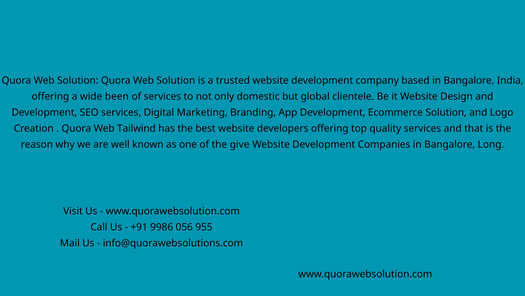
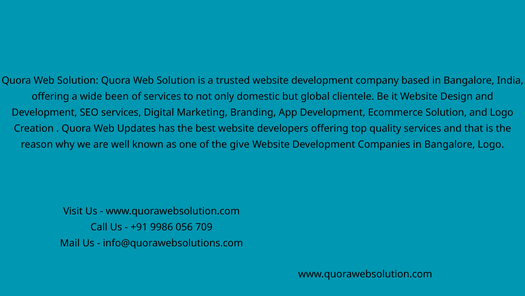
Tailwind: Tailwind -> Updates
Bangalore Long: Long -> Logo
955: 955 -> 709
